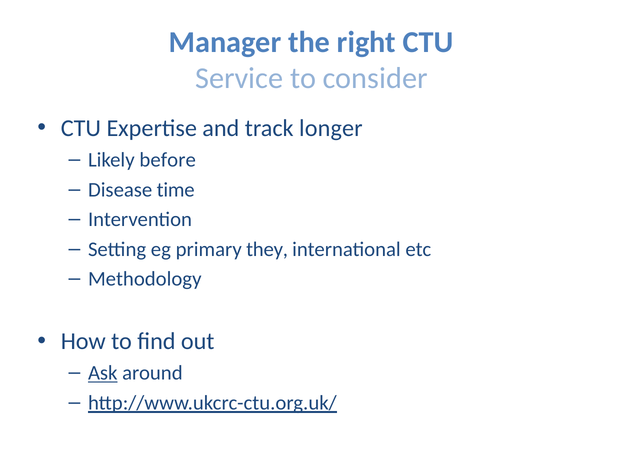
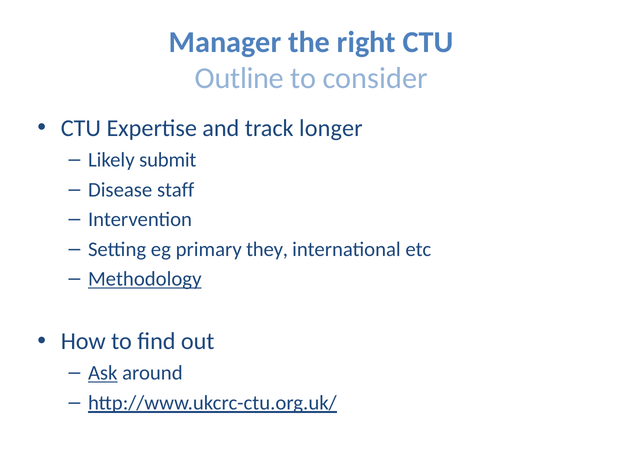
Service: Service -> Outline
before: before -> submit
time: time -> staff
Methodology underline: none -> present
